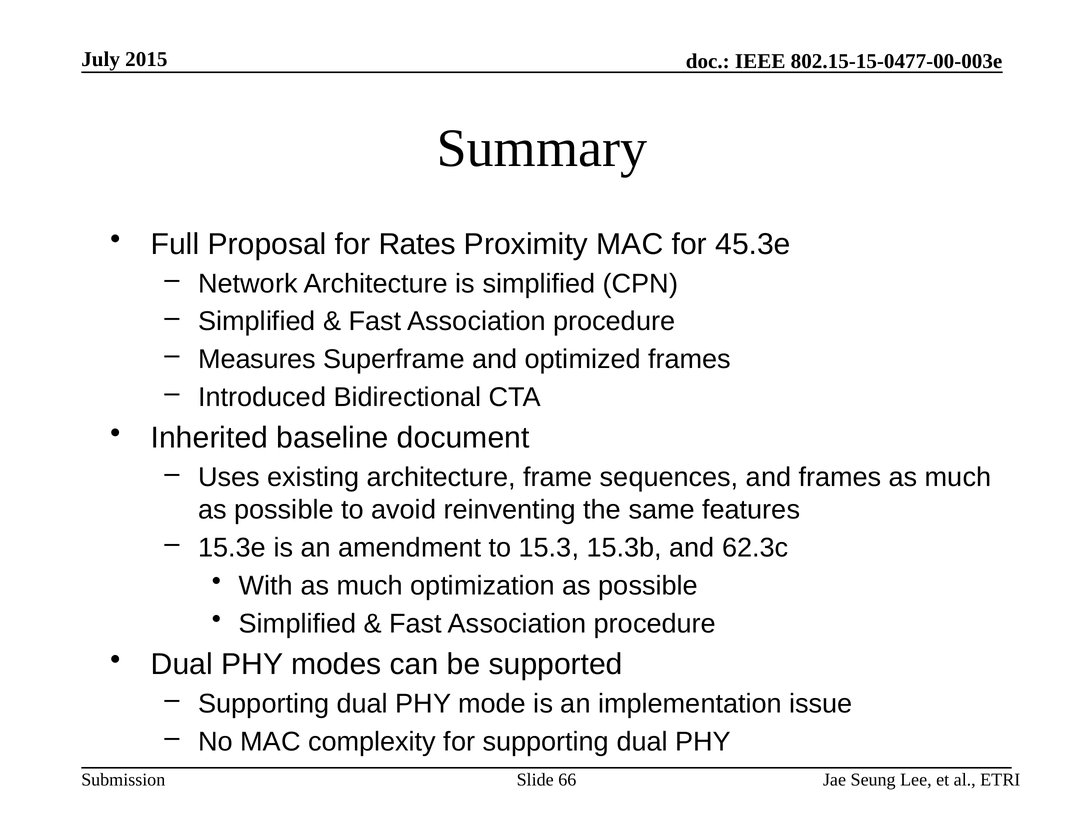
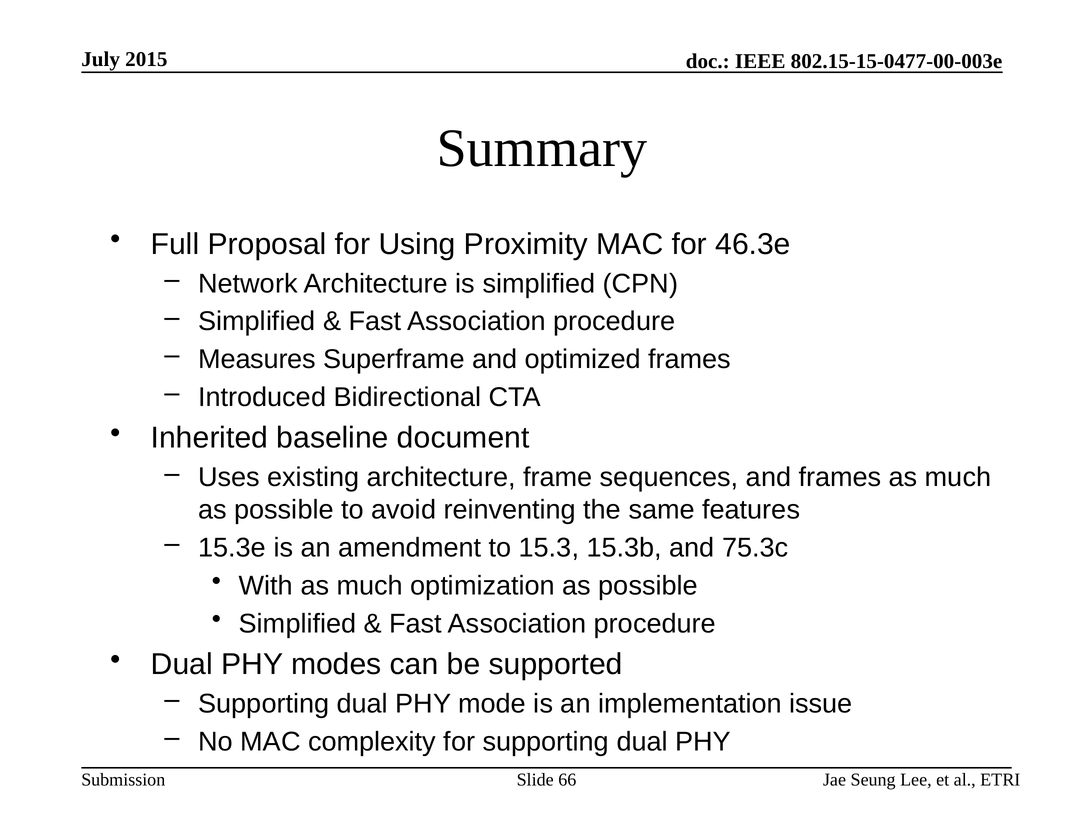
Rates: Rates -> Using
45.3e: 45.3e -> 46.3e
62.3c: 62.3c -> 75.3c
